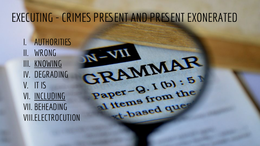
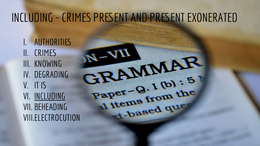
EXECUTING at (32, 18): EXECUTING -> INCLUDING
WRONG at (45, 53): WRONG -> CRIMES
KNOWING underline: present -> none
